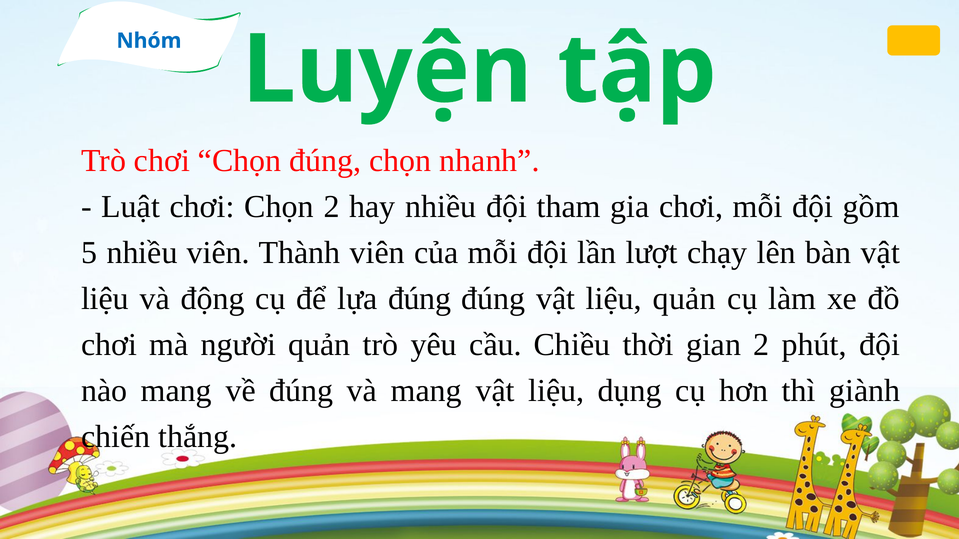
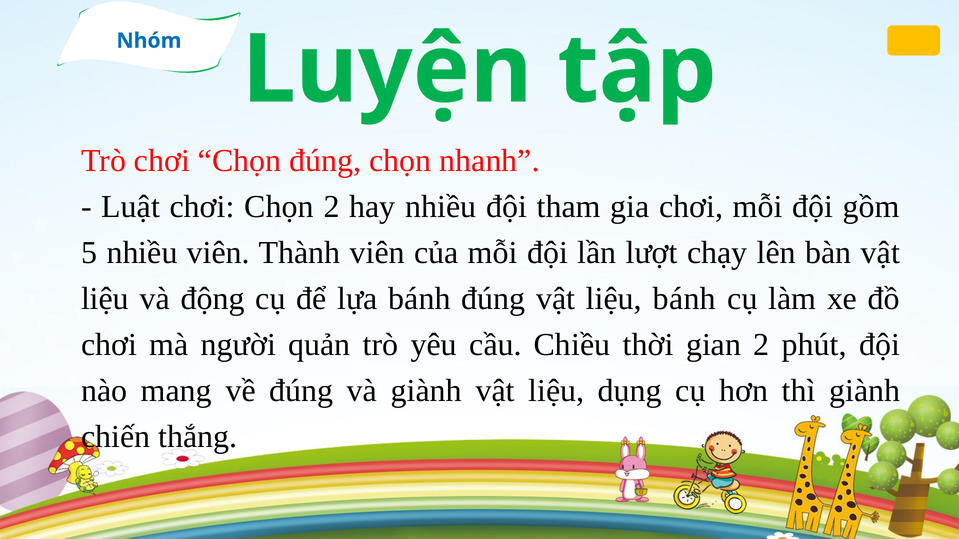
lựa đúng: đúng -> bánh
liệu quản: quản -> bánh
và mang: mang -> giành
